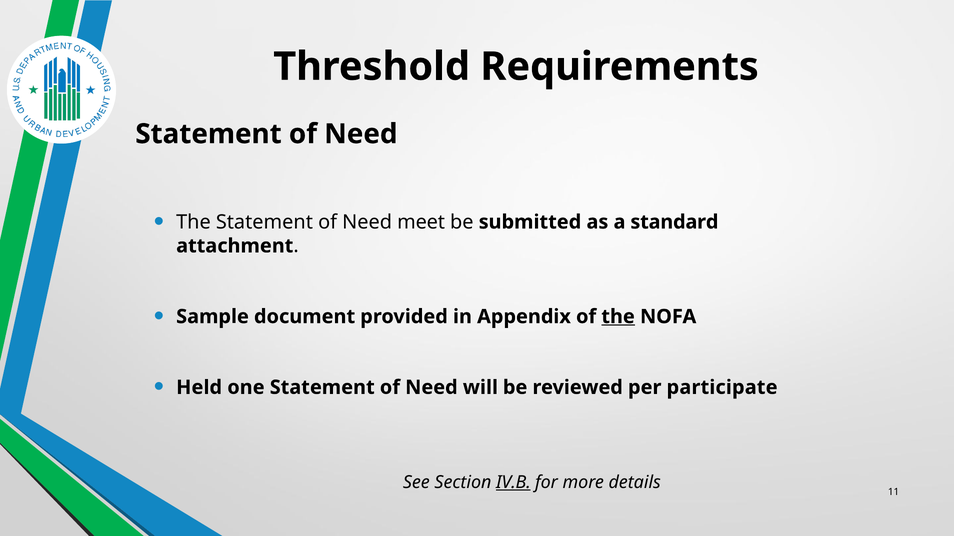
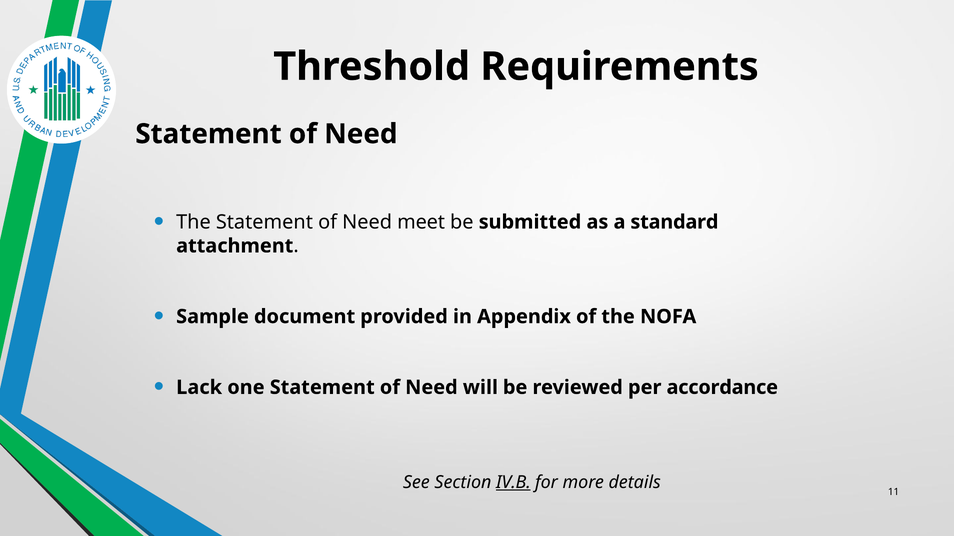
the at (618, 317) underline: present -> none
Held: Held -> Lack
participate: participate -> accordance
